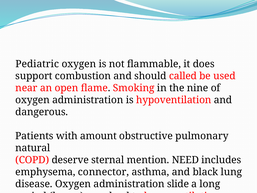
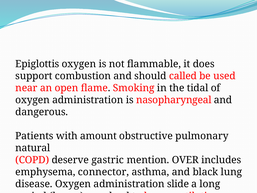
Pediatric: Pediatric -> Epiglottis
nine: nine -> tidal
is hypoventilation: hypoventilation -> nasopharyngeal
sternal: sternal -> gastric
NEED: NEED -> OVER
